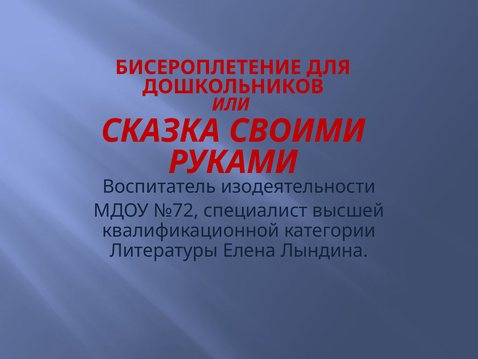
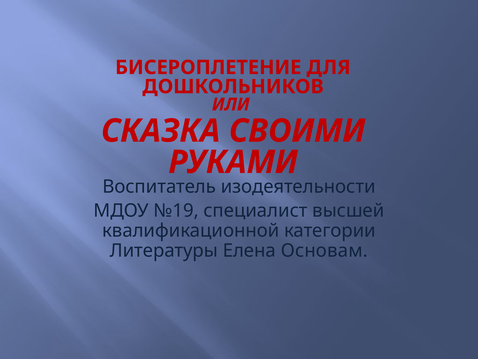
№72: №72 -> №19
Лындина: Лындина -> Основам
